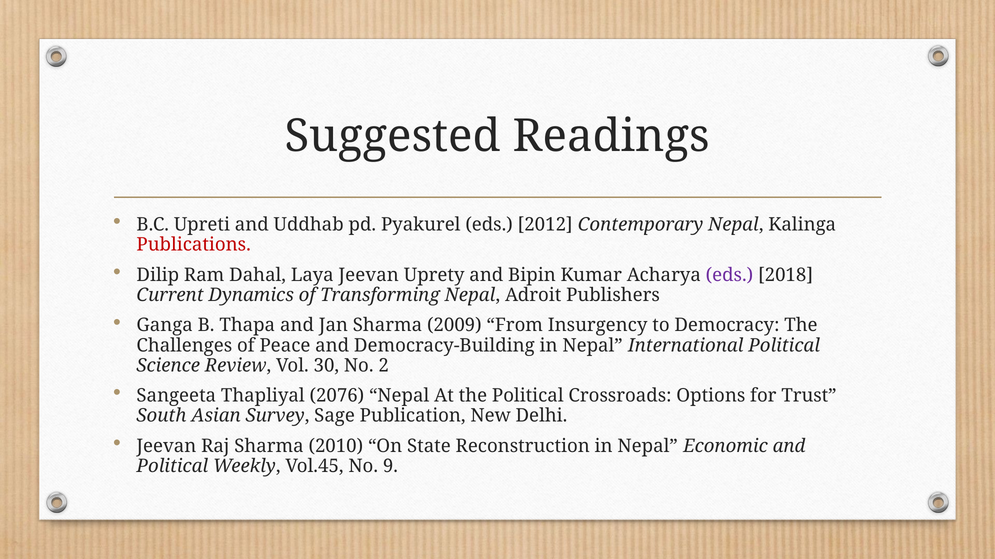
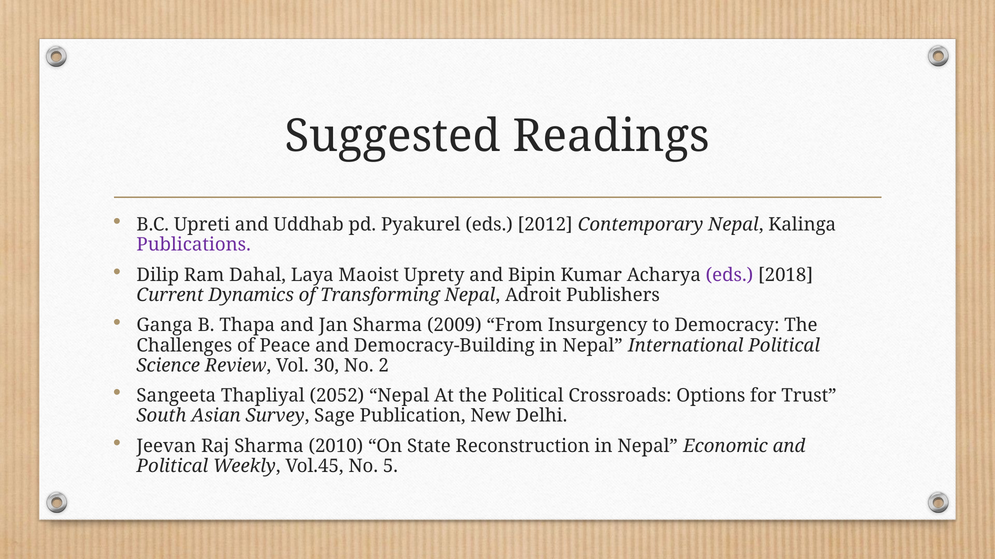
Publications colour: red -> purple
Laya Jeevan: Jeevan -> Maoist
2076: 2076 -> 2052
9: 9 -> 5
